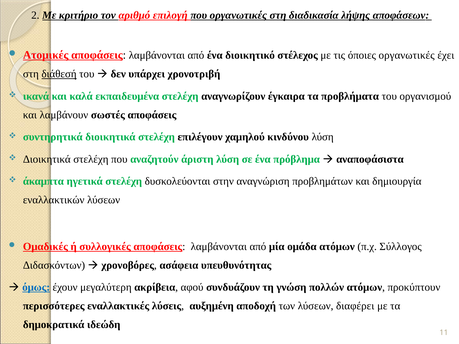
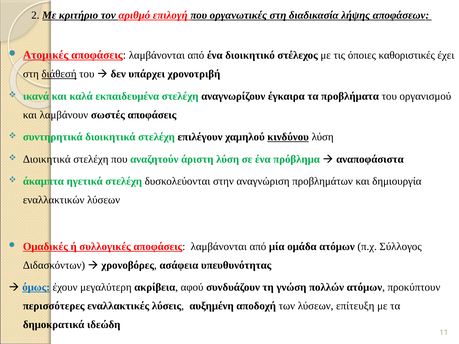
όποιες οργανωτικές: οργανωτικές -> καθοριστικές
κινδύνου underline: none -> present
διαφέρει: διαφέρει -> επίτευξη
